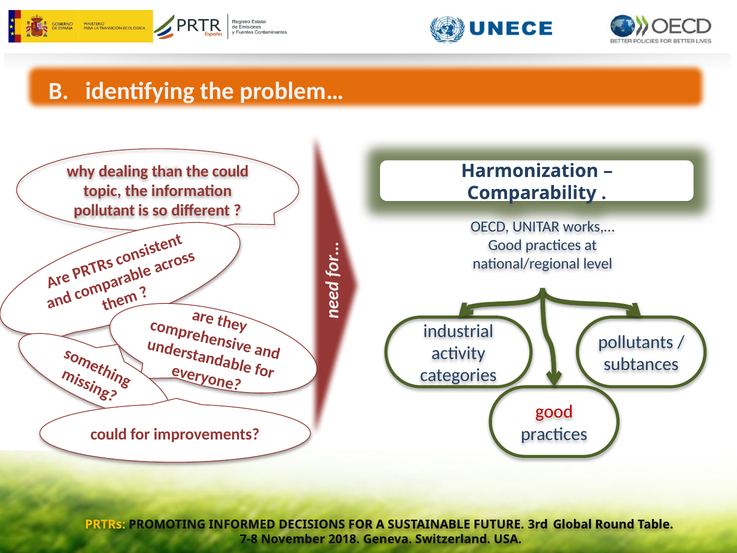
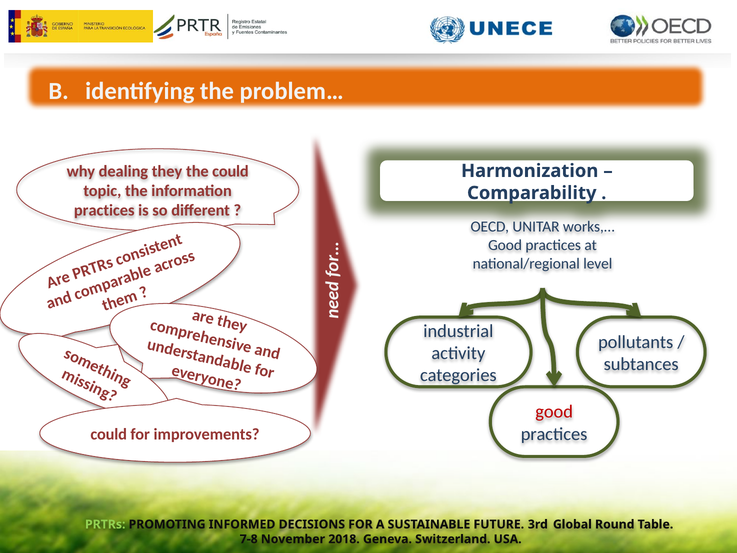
dealing than: than -> they
pollutant at (104, 210): pollutant -> practices
PRTRs colour: yellow -> light green
